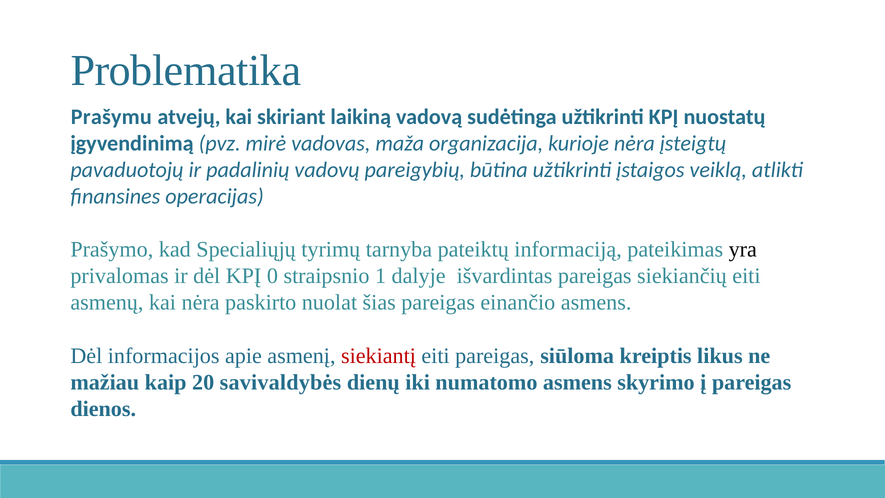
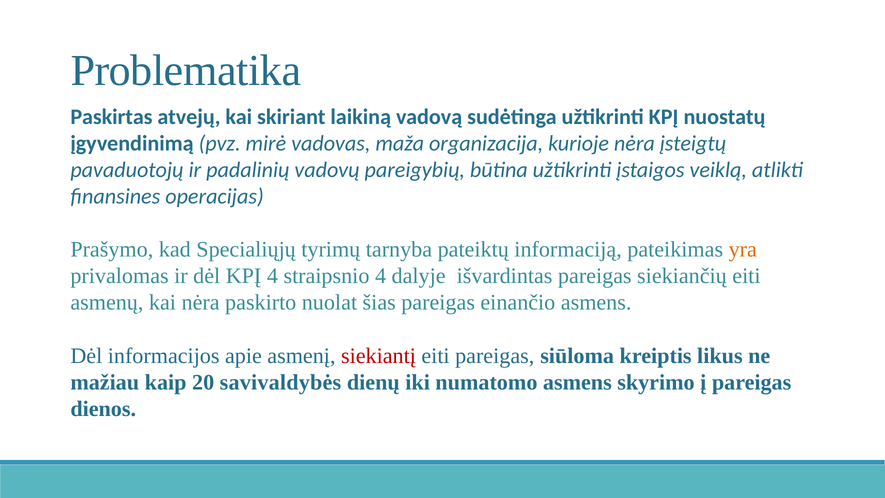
Prašymu: Prašymu -> Paskirtas
yra colour: black -> orange
KPĮ 0: 0 -> 4
straipsnio 1: 1 -> 4
